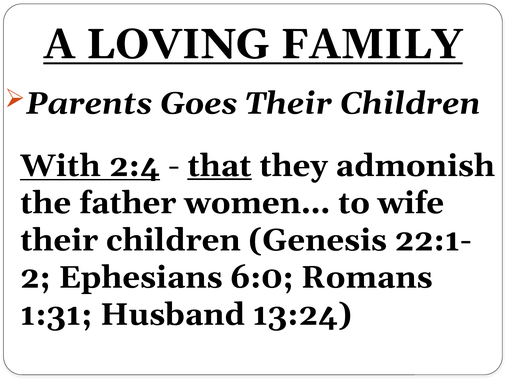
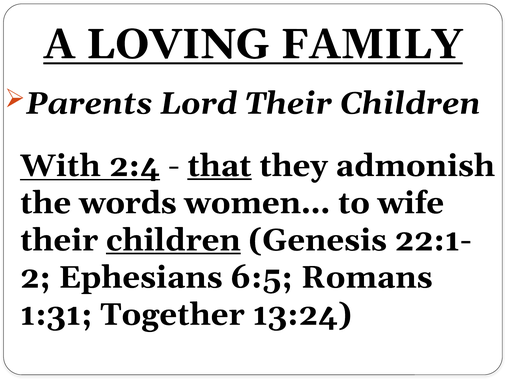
Goes: Goes -> Lord
father: father -> words
children at (173, 240) underline: none -> present
6:0: 6:0 -> 6:5
Husband: Husband -> Together
